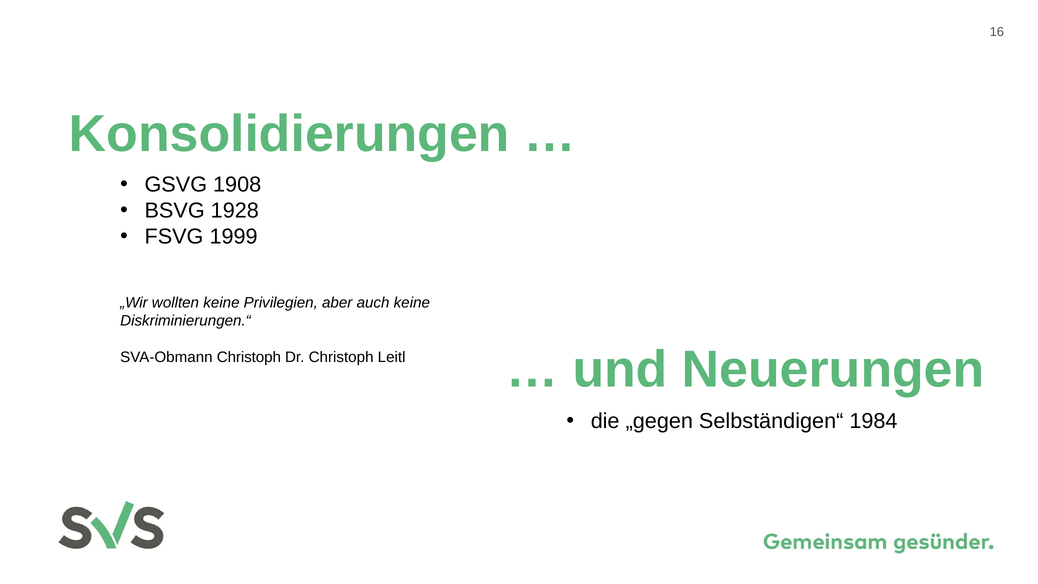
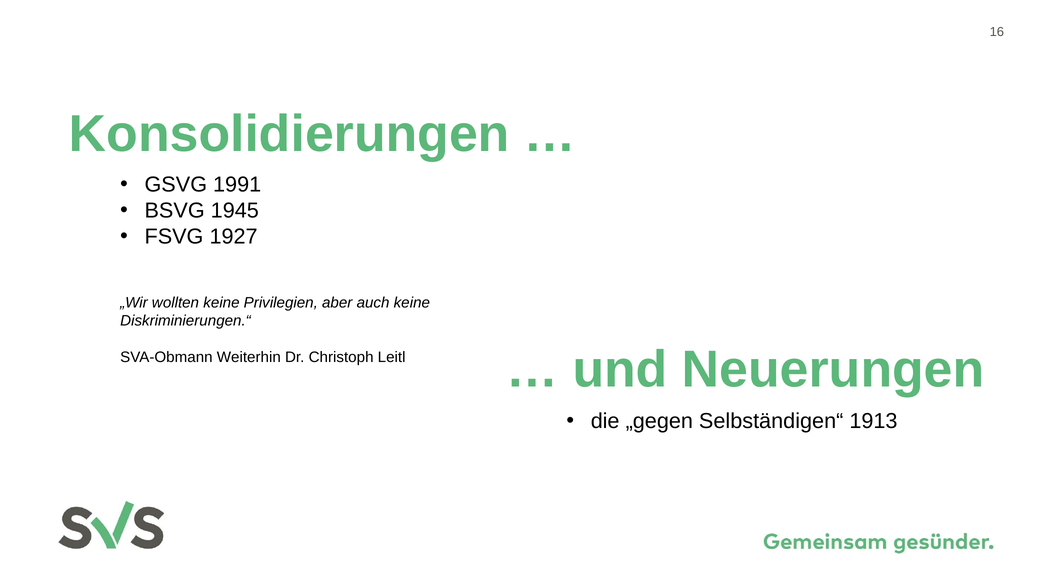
1908: 1908 -> 1991
1928: 1928 -> 1945
1999: 1999 -> 1927
SVA-Obmann Christoph: Christoph -> Weiterhin
1984: 1984 -> 1913
